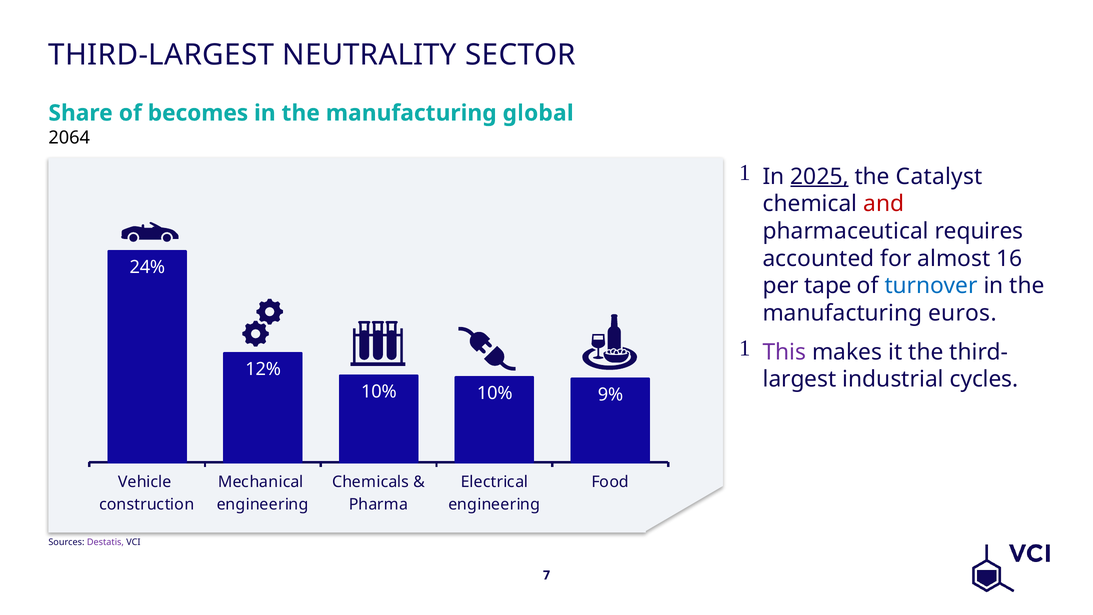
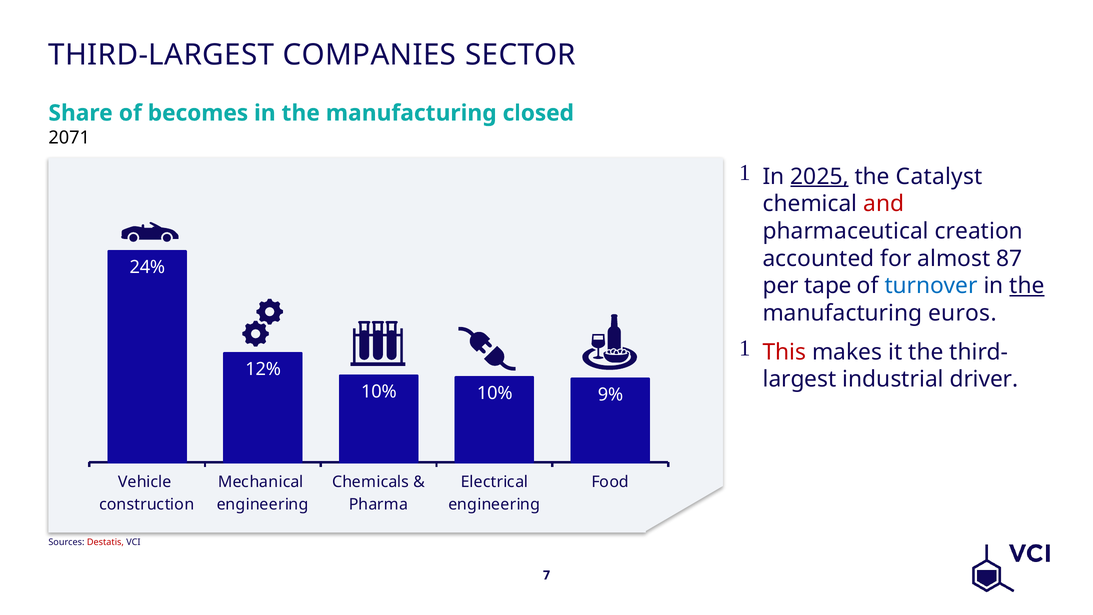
NEUTRALITY: NEUTRALITY -> COMPANIES
global: global -> closed
2064: 2064 -> 2071
requires: requires -> creation
16: 16 -> 87
the at (1027, 286) underline: none -> present
This colour: purple -> red
cycles: cycles -> driver
Destatis colour: purple -> red
